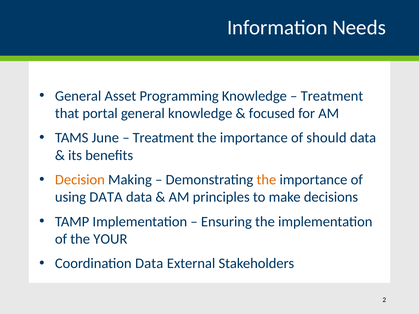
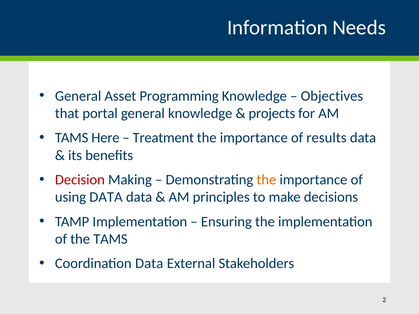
Treatment at (332, 96): Treatment -> Objectives
focused: focused -> projects
June: June -> Here
should: should -> results
Decision colour: orange -> red
the YOUR: YOUR -> TAMS
